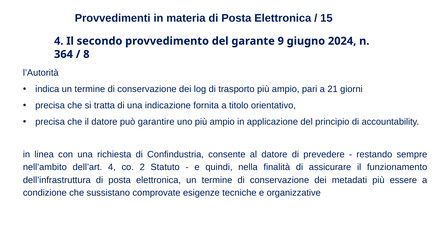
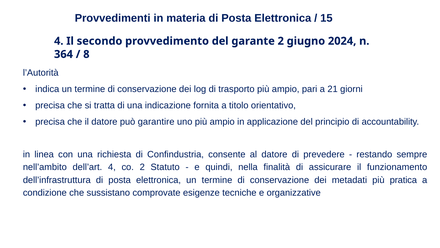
garante 9: 9 -> 2
essere: essere -> pratica
